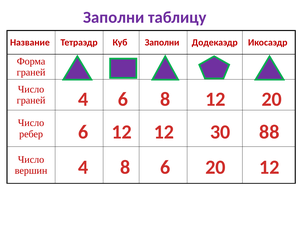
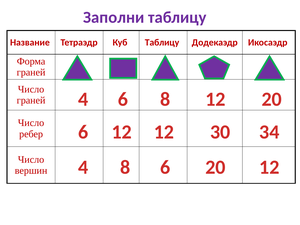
Куб Заполни: Заполни -> Таблицу
88: 88 -> 34
